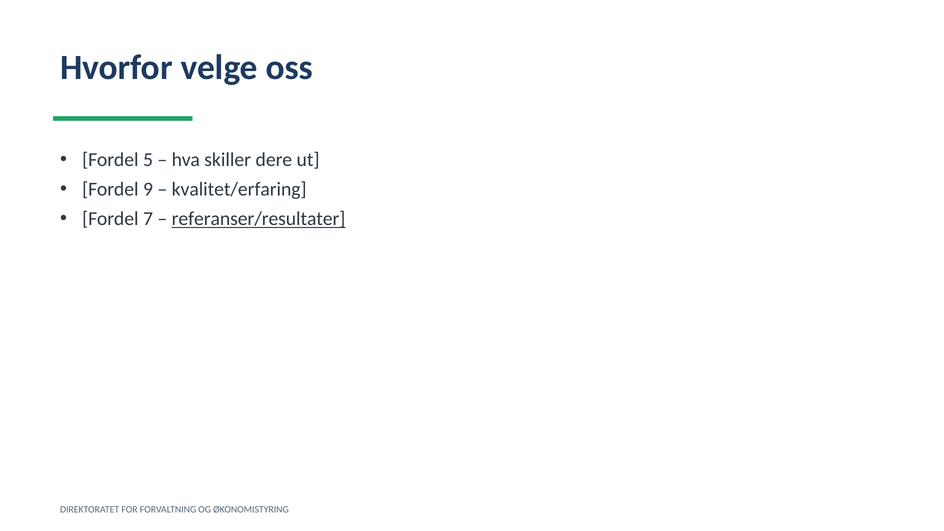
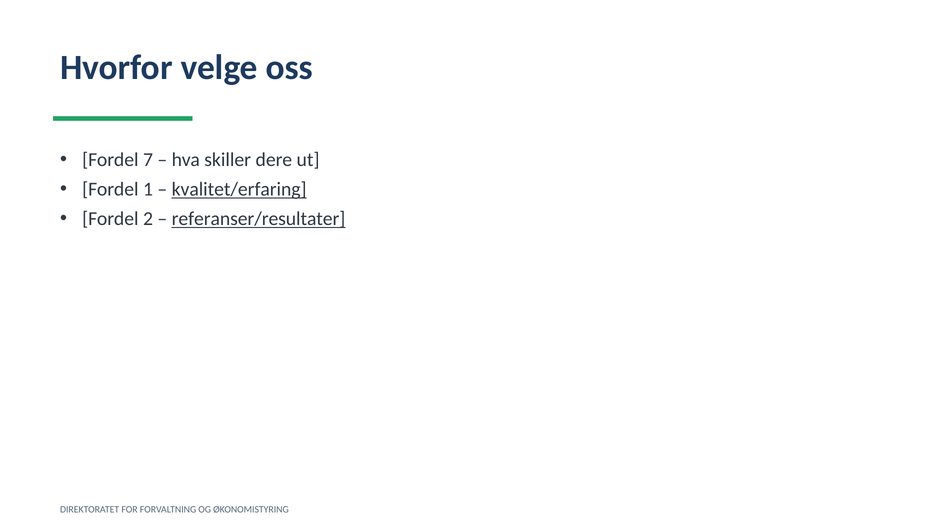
5: 5 -> 7
9: 9 -> 1
kvalitet/erfaring underline: none -> present
7: 7 -> 2
